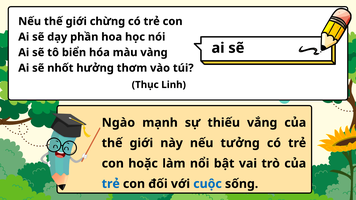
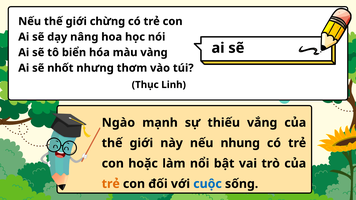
phần: phần -> nâng
hưởng: hưởng -> nhưng
tưởng: tưởng -> nhung
trẻ at (111, 184) colour: blue -> orange
